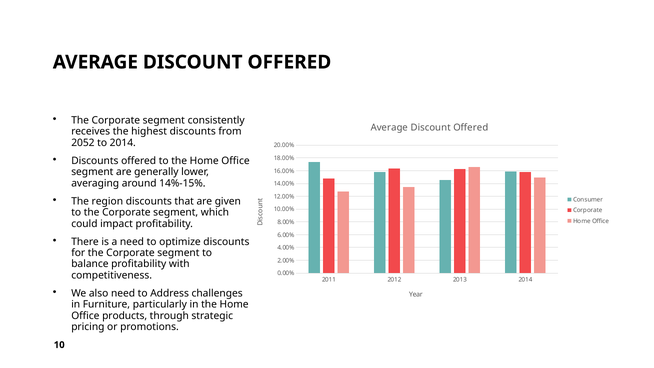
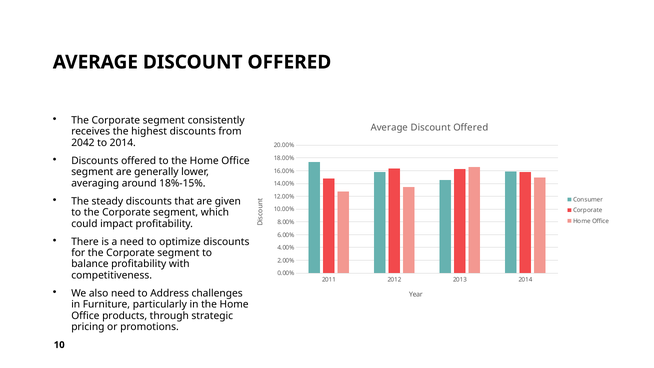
2052: 2052 -> 2042
14%-15%: 14%-15% -> 18%-15%
region: region -> steady
